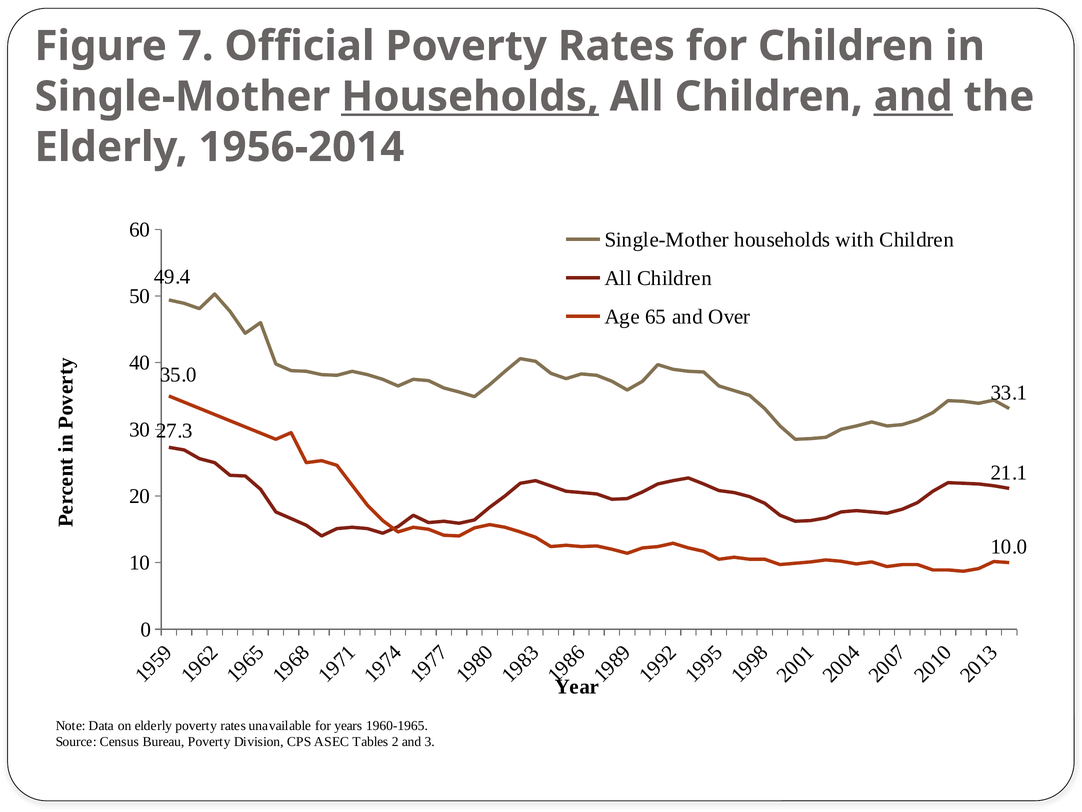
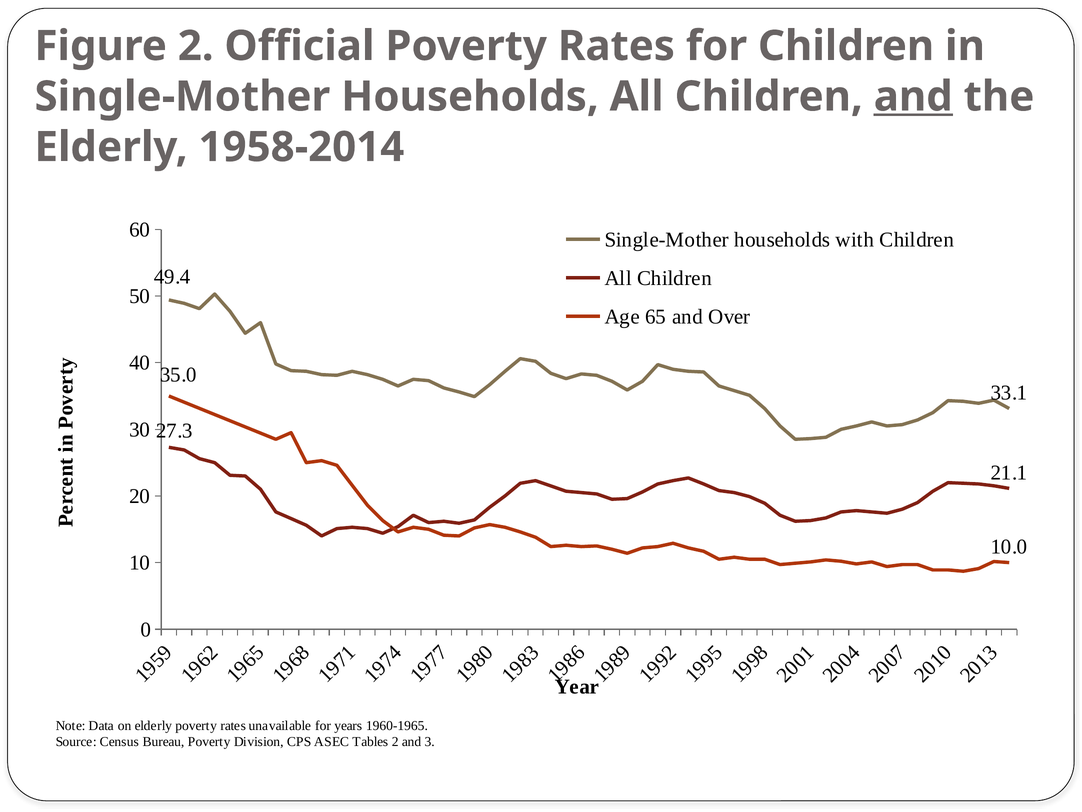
Figure 7: 7 -> 2
Households at (470, 97) underline: present -> none
1956-2014: 1956-2014 -> 1958-2014
